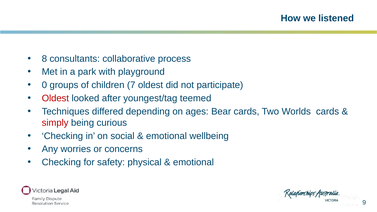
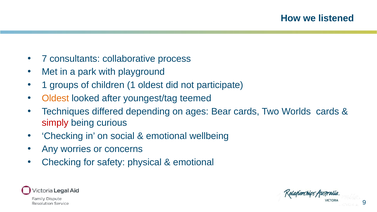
8: 8 -> 7
0 at (44, 85): 0 -> 1
children 7: 7 -> 1
Oldest at (55, 98) colour: red -> orange
